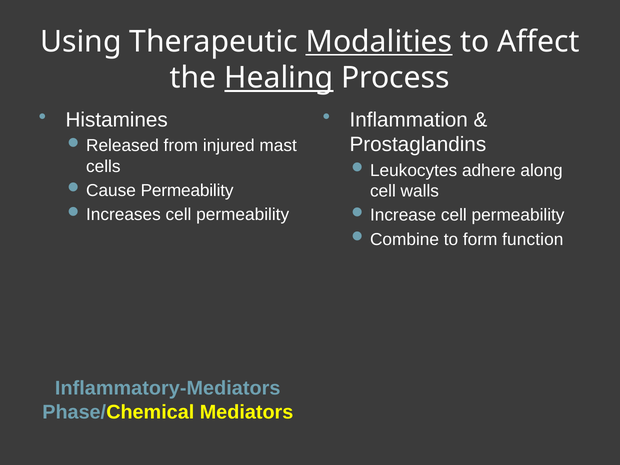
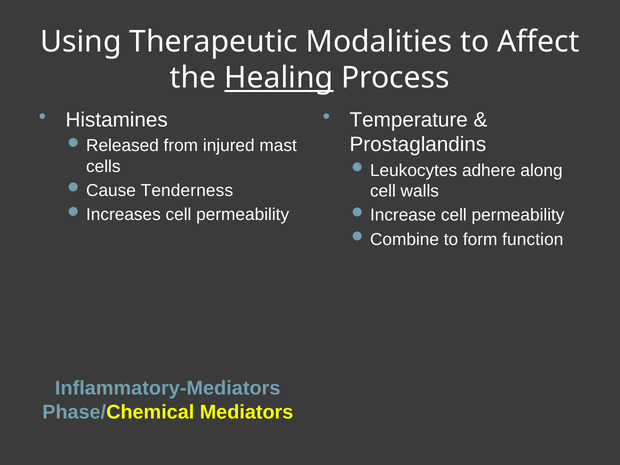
Modalities underline: present -> none
Inflammation: Inflammation -> Temperature
Permeability at (187, 190): Permeability -> Tenderness
